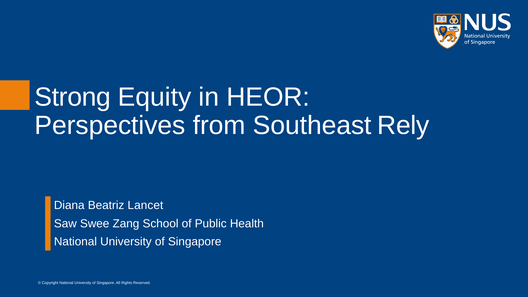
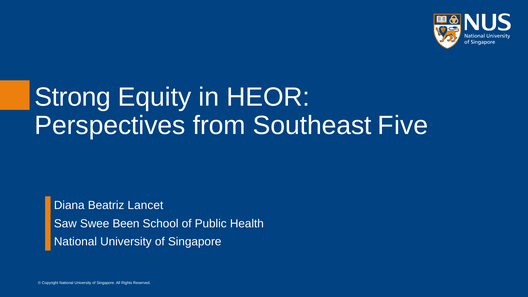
Rely: Rely -> Five
Zang: Zang -> Been
